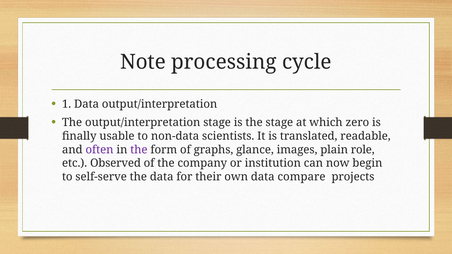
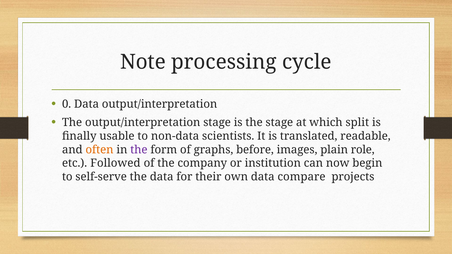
1: 1 -> 0
zero: zero -> split
often colour: purple -> orange
glance: glance -> before
Observed: Observed -> Followed
